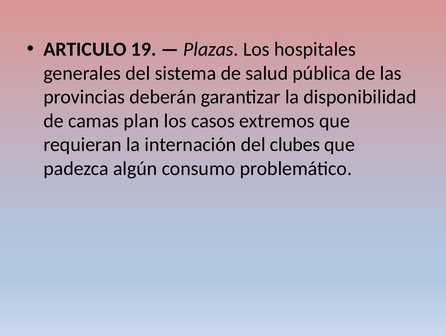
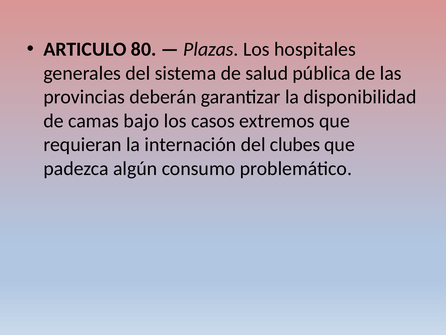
19: 19 -> 80
plan: plan -> bajo
